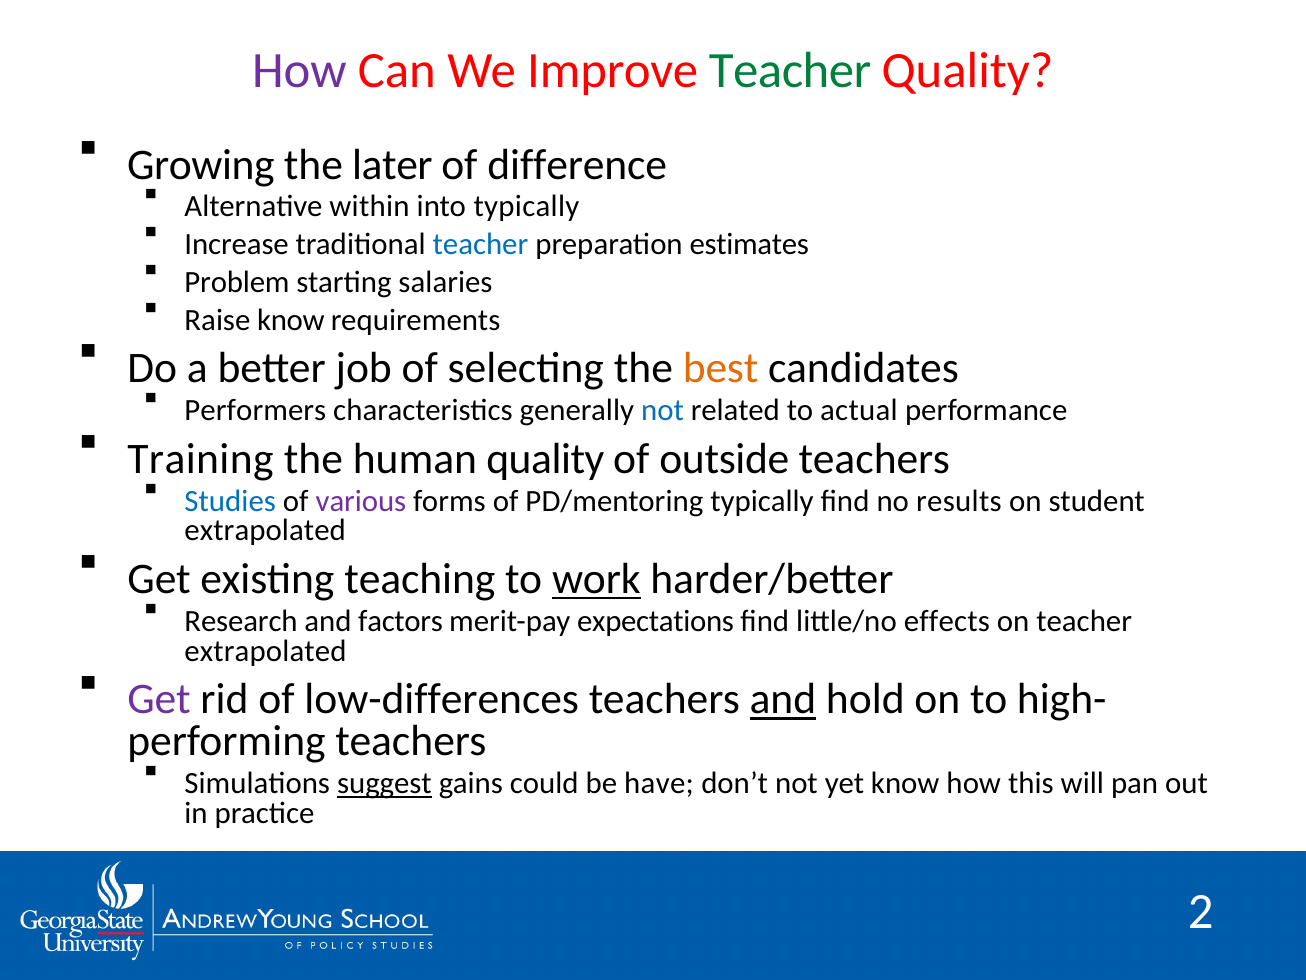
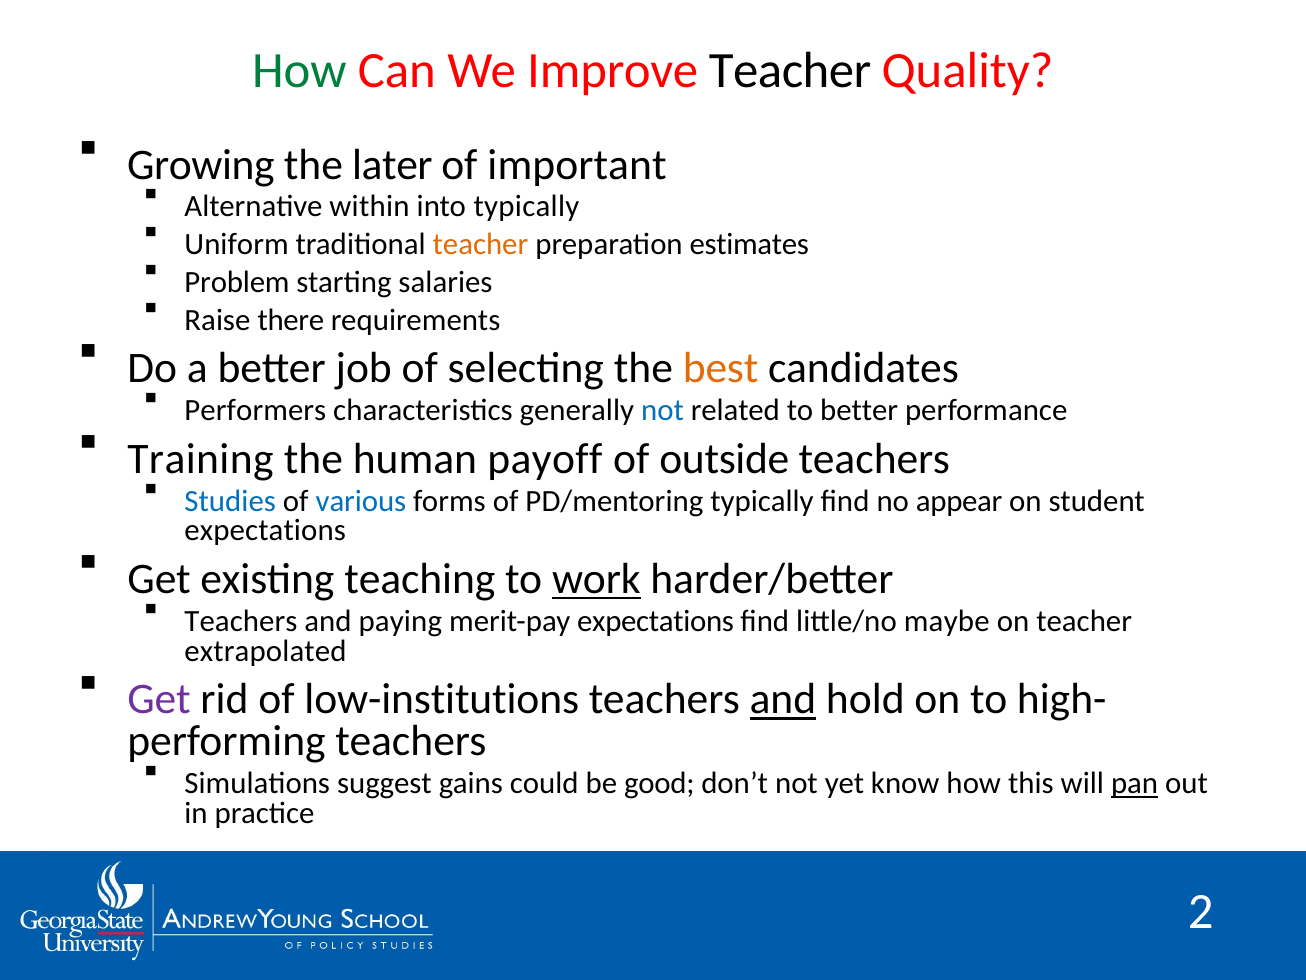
How at (299, 71) colour: purple -> green
Teacher at (790, 71) colour: green -> black
difference: difference -> important
Increase: Increase -> Uniform
teacher at (480, 244) colour: blue -> orange
Raise know: know -> there
to actual: actual -> better
human quality: quality -> payoff
various colour: purple -> blue
results: results -> appear
extrapolated at (265, 530): extrapolated -> expectations
Research at (241, 621): Research -> Teachers
factors: factors -> paying
effects: effects -> maybe
low-differences: low-differences -> low-institutions
suggest underline: present -> none
have: have -> good
pan underline: none -> present
